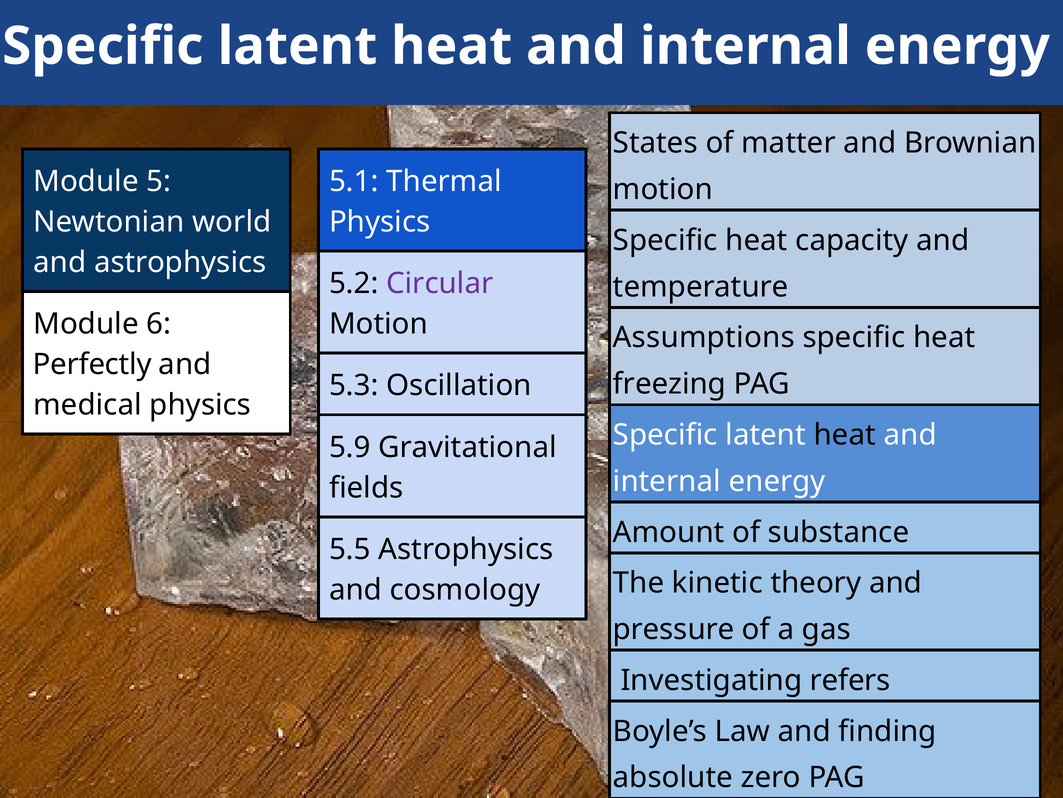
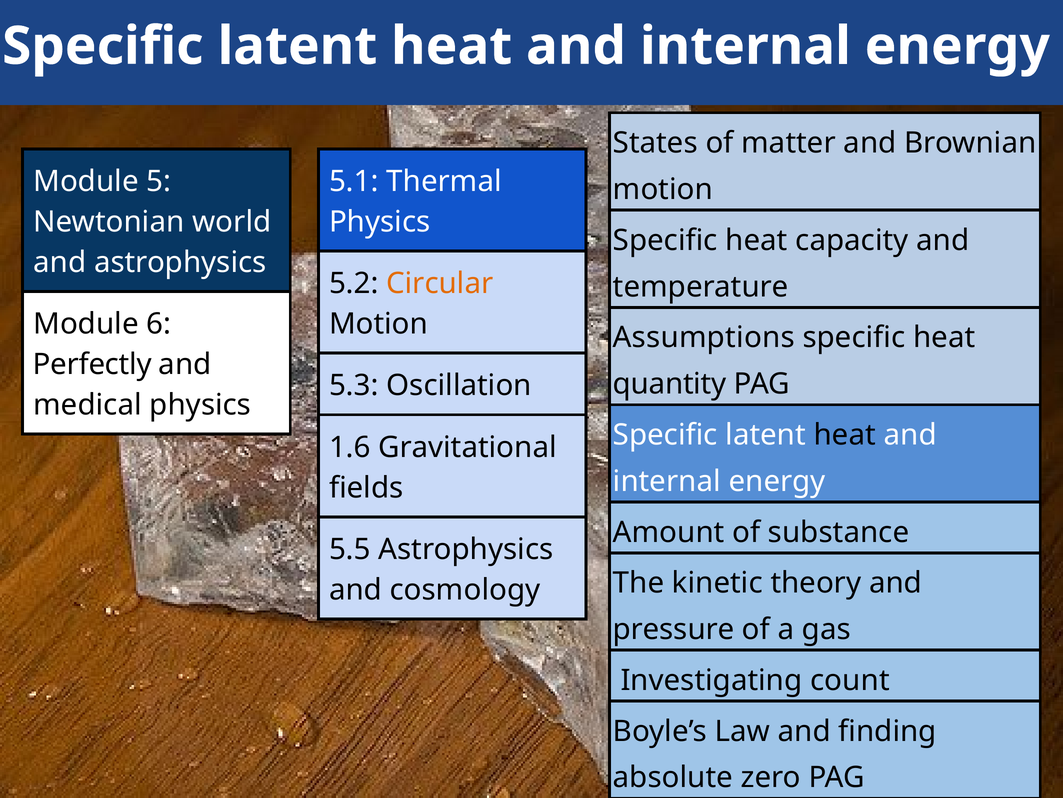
Circular colour: purple -> orange
freezing: freezing -> quantity
5.9: 5.9 -> 1.6
refers: refers -> count
